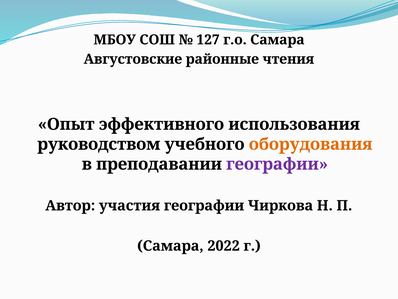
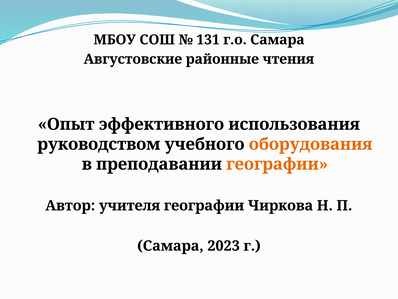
127: 127 -> 131
географии at (277, 164) colour: purple -> orange
участия: участия -> учителя
2022: 2022 -> 2023
